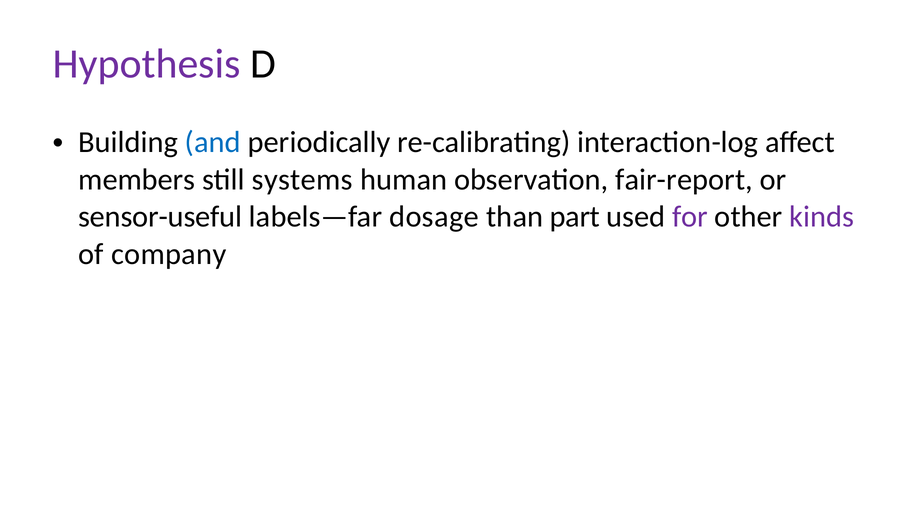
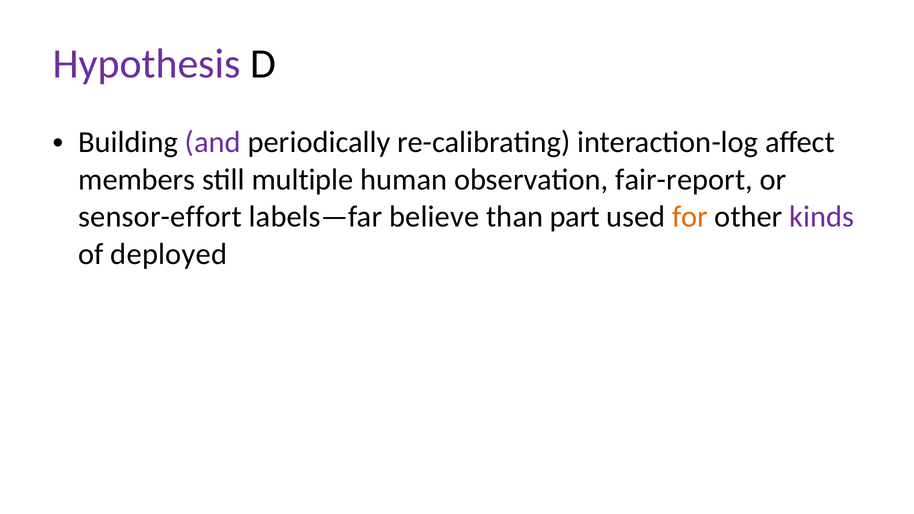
and colour: blue -> purple
systems: systems -> multiple
sensor-useful: sensor-useful -> sensor-effort
dosage: dosage -> believe
for colour: purple -> orange
company: company -> deployed
